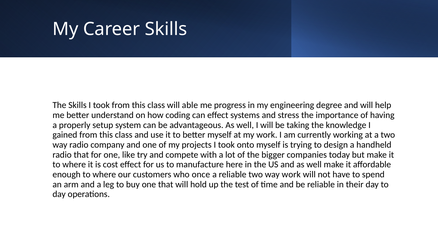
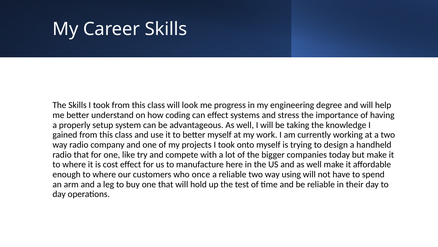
able: able -> look
way work: work -> using
